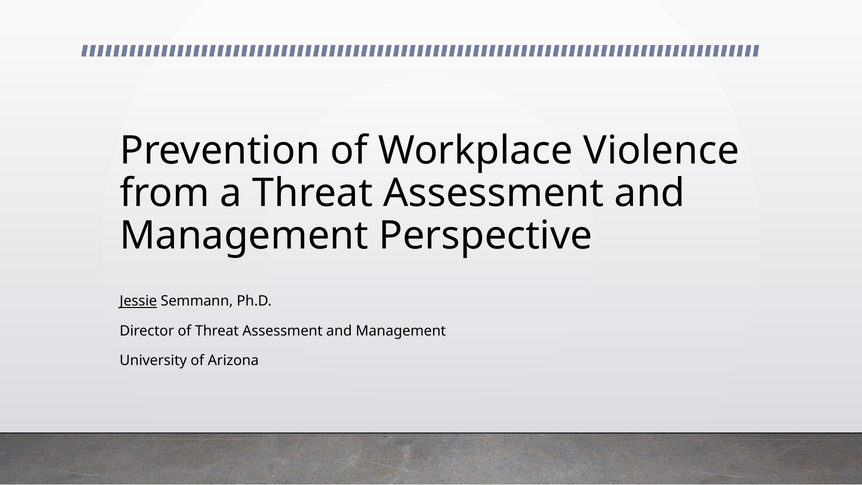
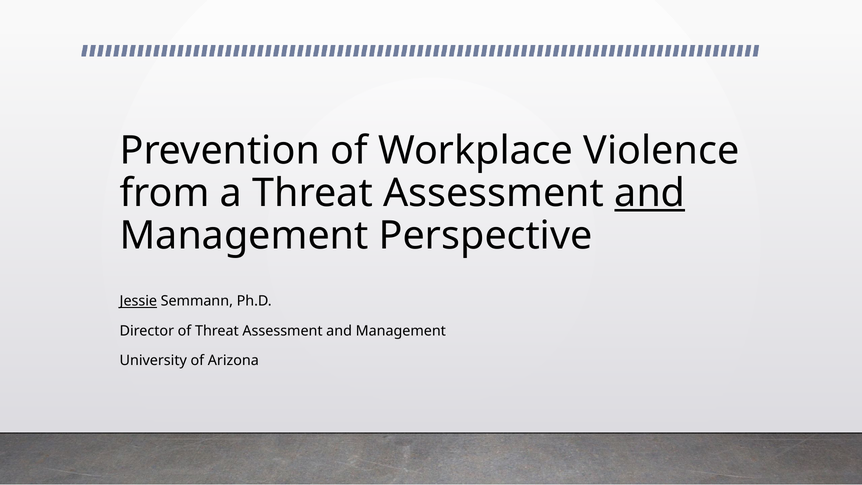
and at (650, 193) underline: none -> present
